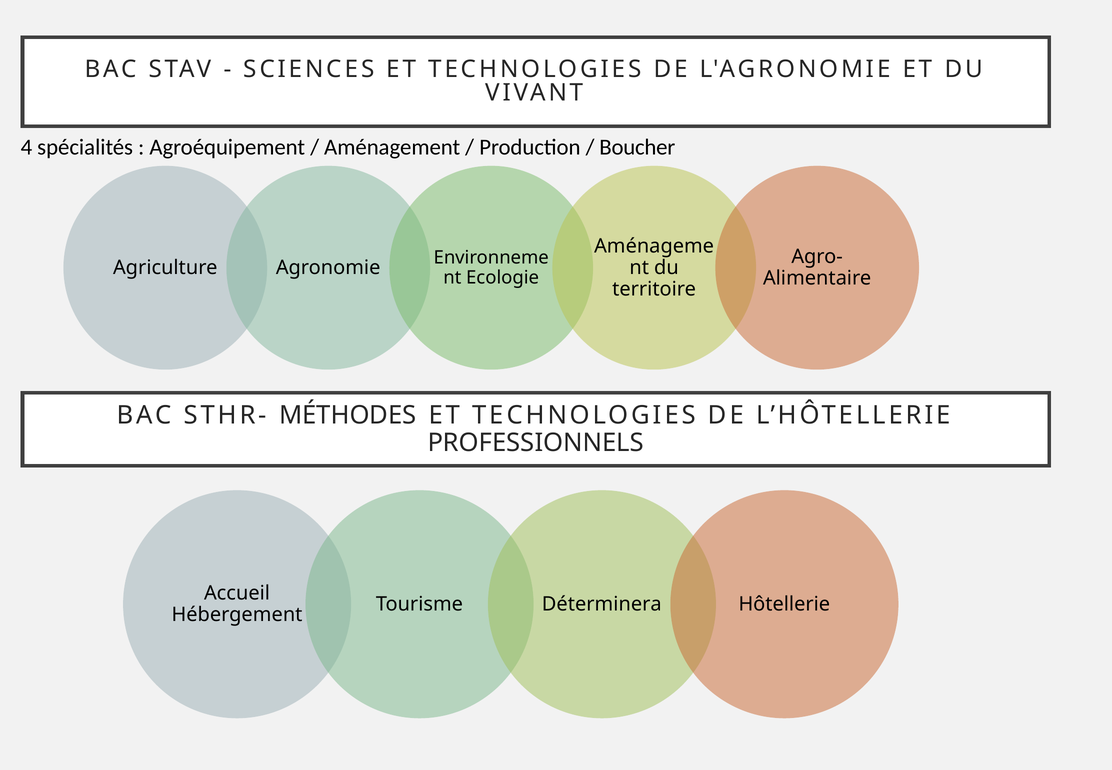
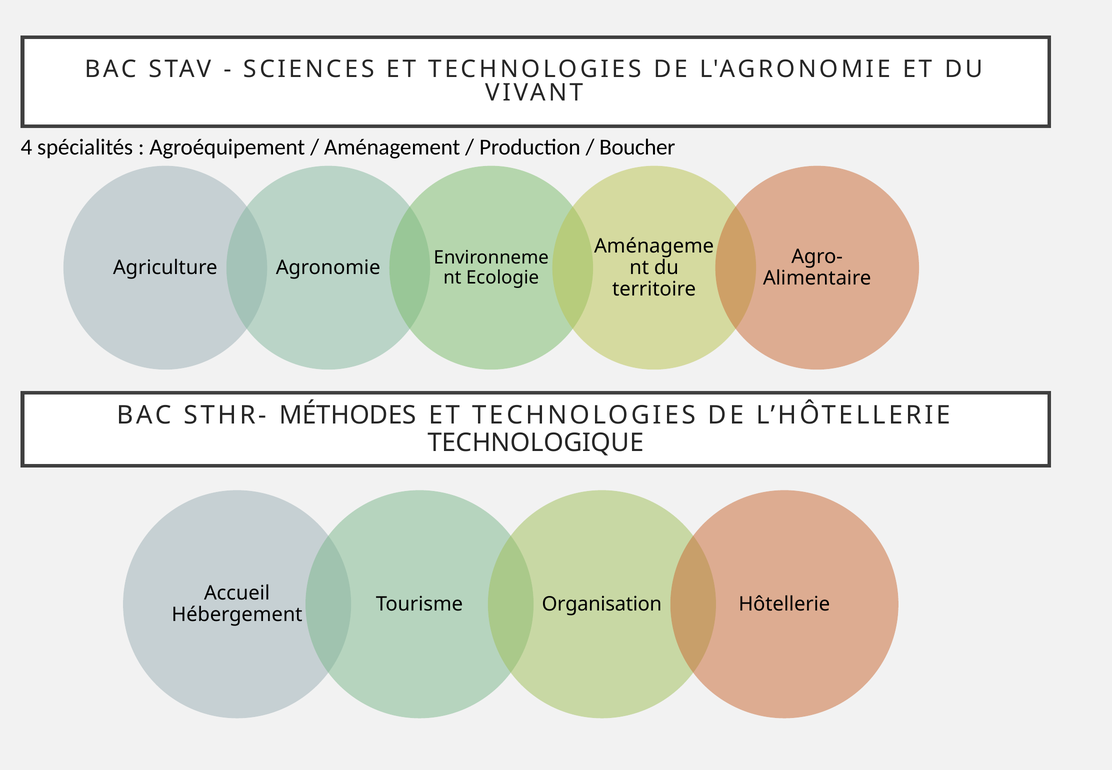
PROFESSIONNELS: PROFESSIONNELS -> TECHNOLOGIQUE
Déterminera: Déterminera -> Organisation
